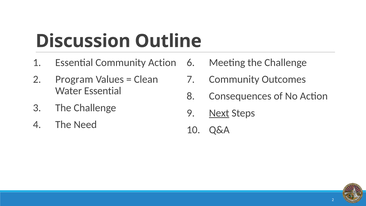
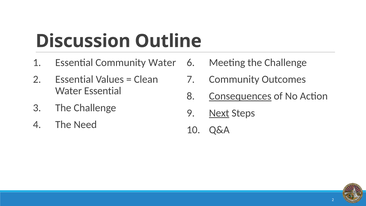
Community Action: Action -> Water
2 Program: Program -> Essential
Consequences underline: none -> present
